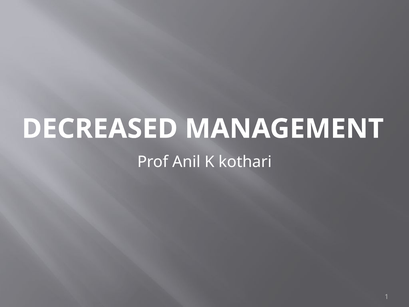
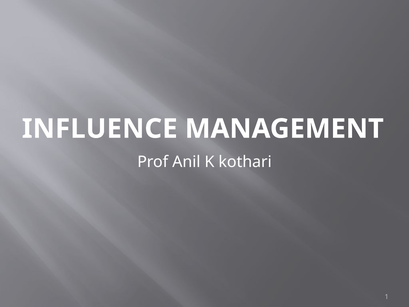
DECREASED: DECREASED -> INFLUENCE
